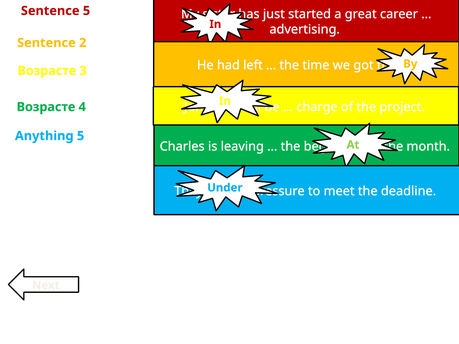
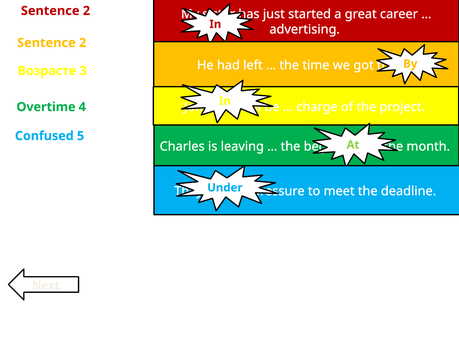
5 at (86, 11): 5 -> 2
Возрасте at (46, 107): Возрасте -> Overtime
Anything: Anything -> Confused
